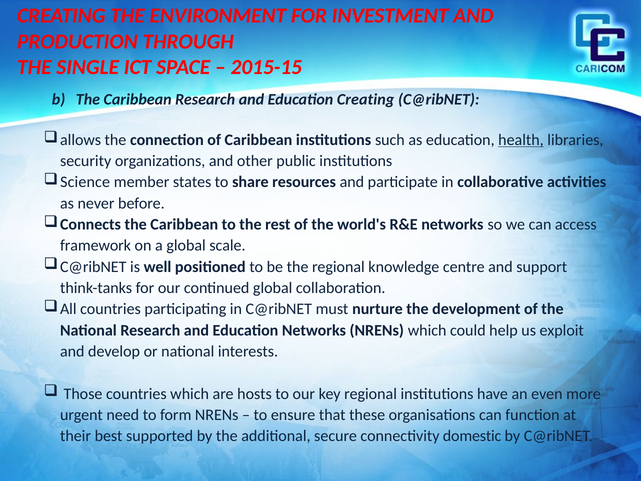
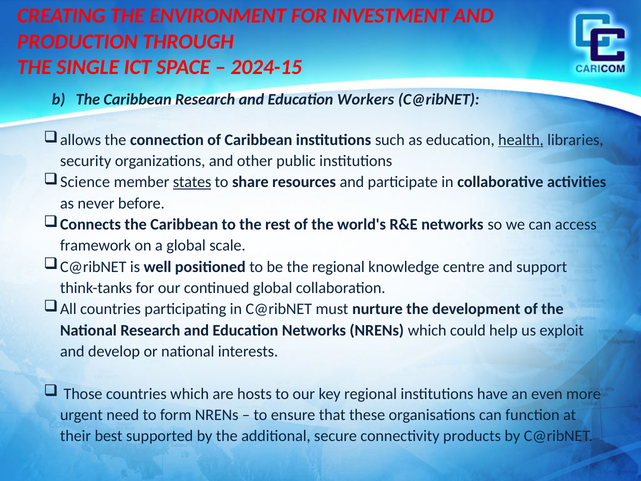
2015-15: 2015-15 -> 2024-15
Education Creating: Creating -> Workers
states underline: none -> present
domestic: domestic -> products
